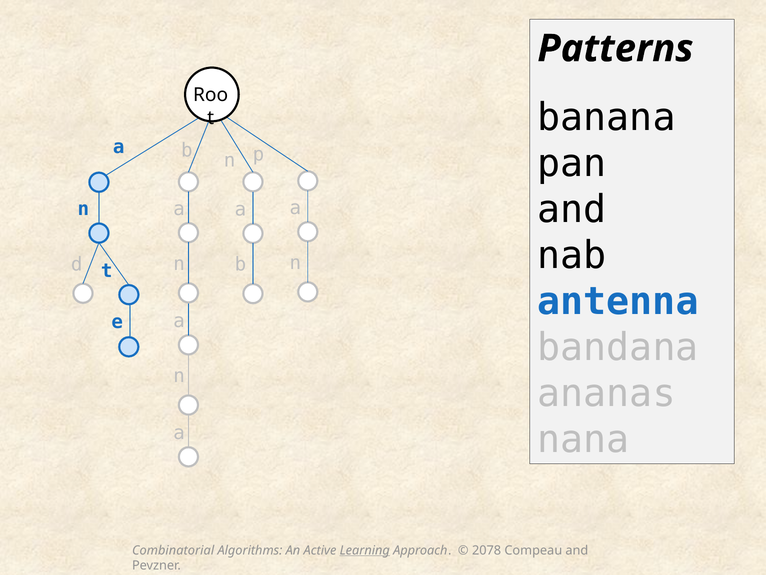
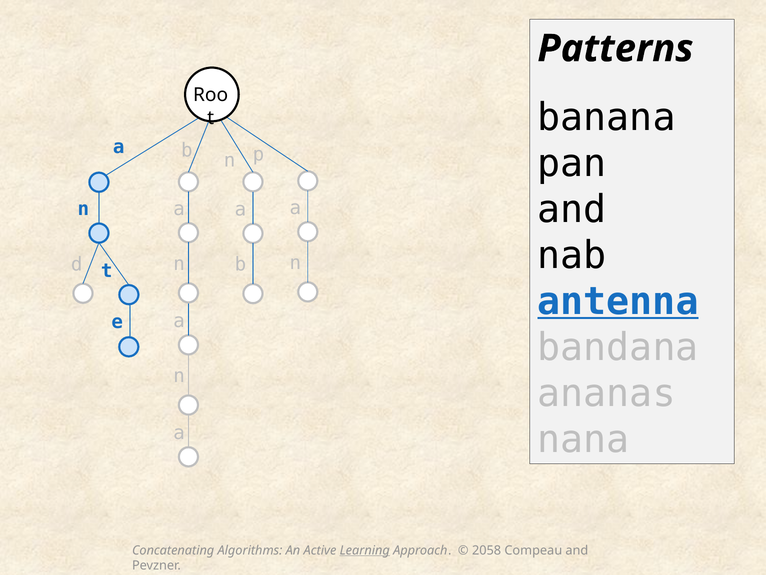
antenna underline: none -> present
Combinatorial: Combinatorial -> Concatenating
2078: 2078 -> 2058
